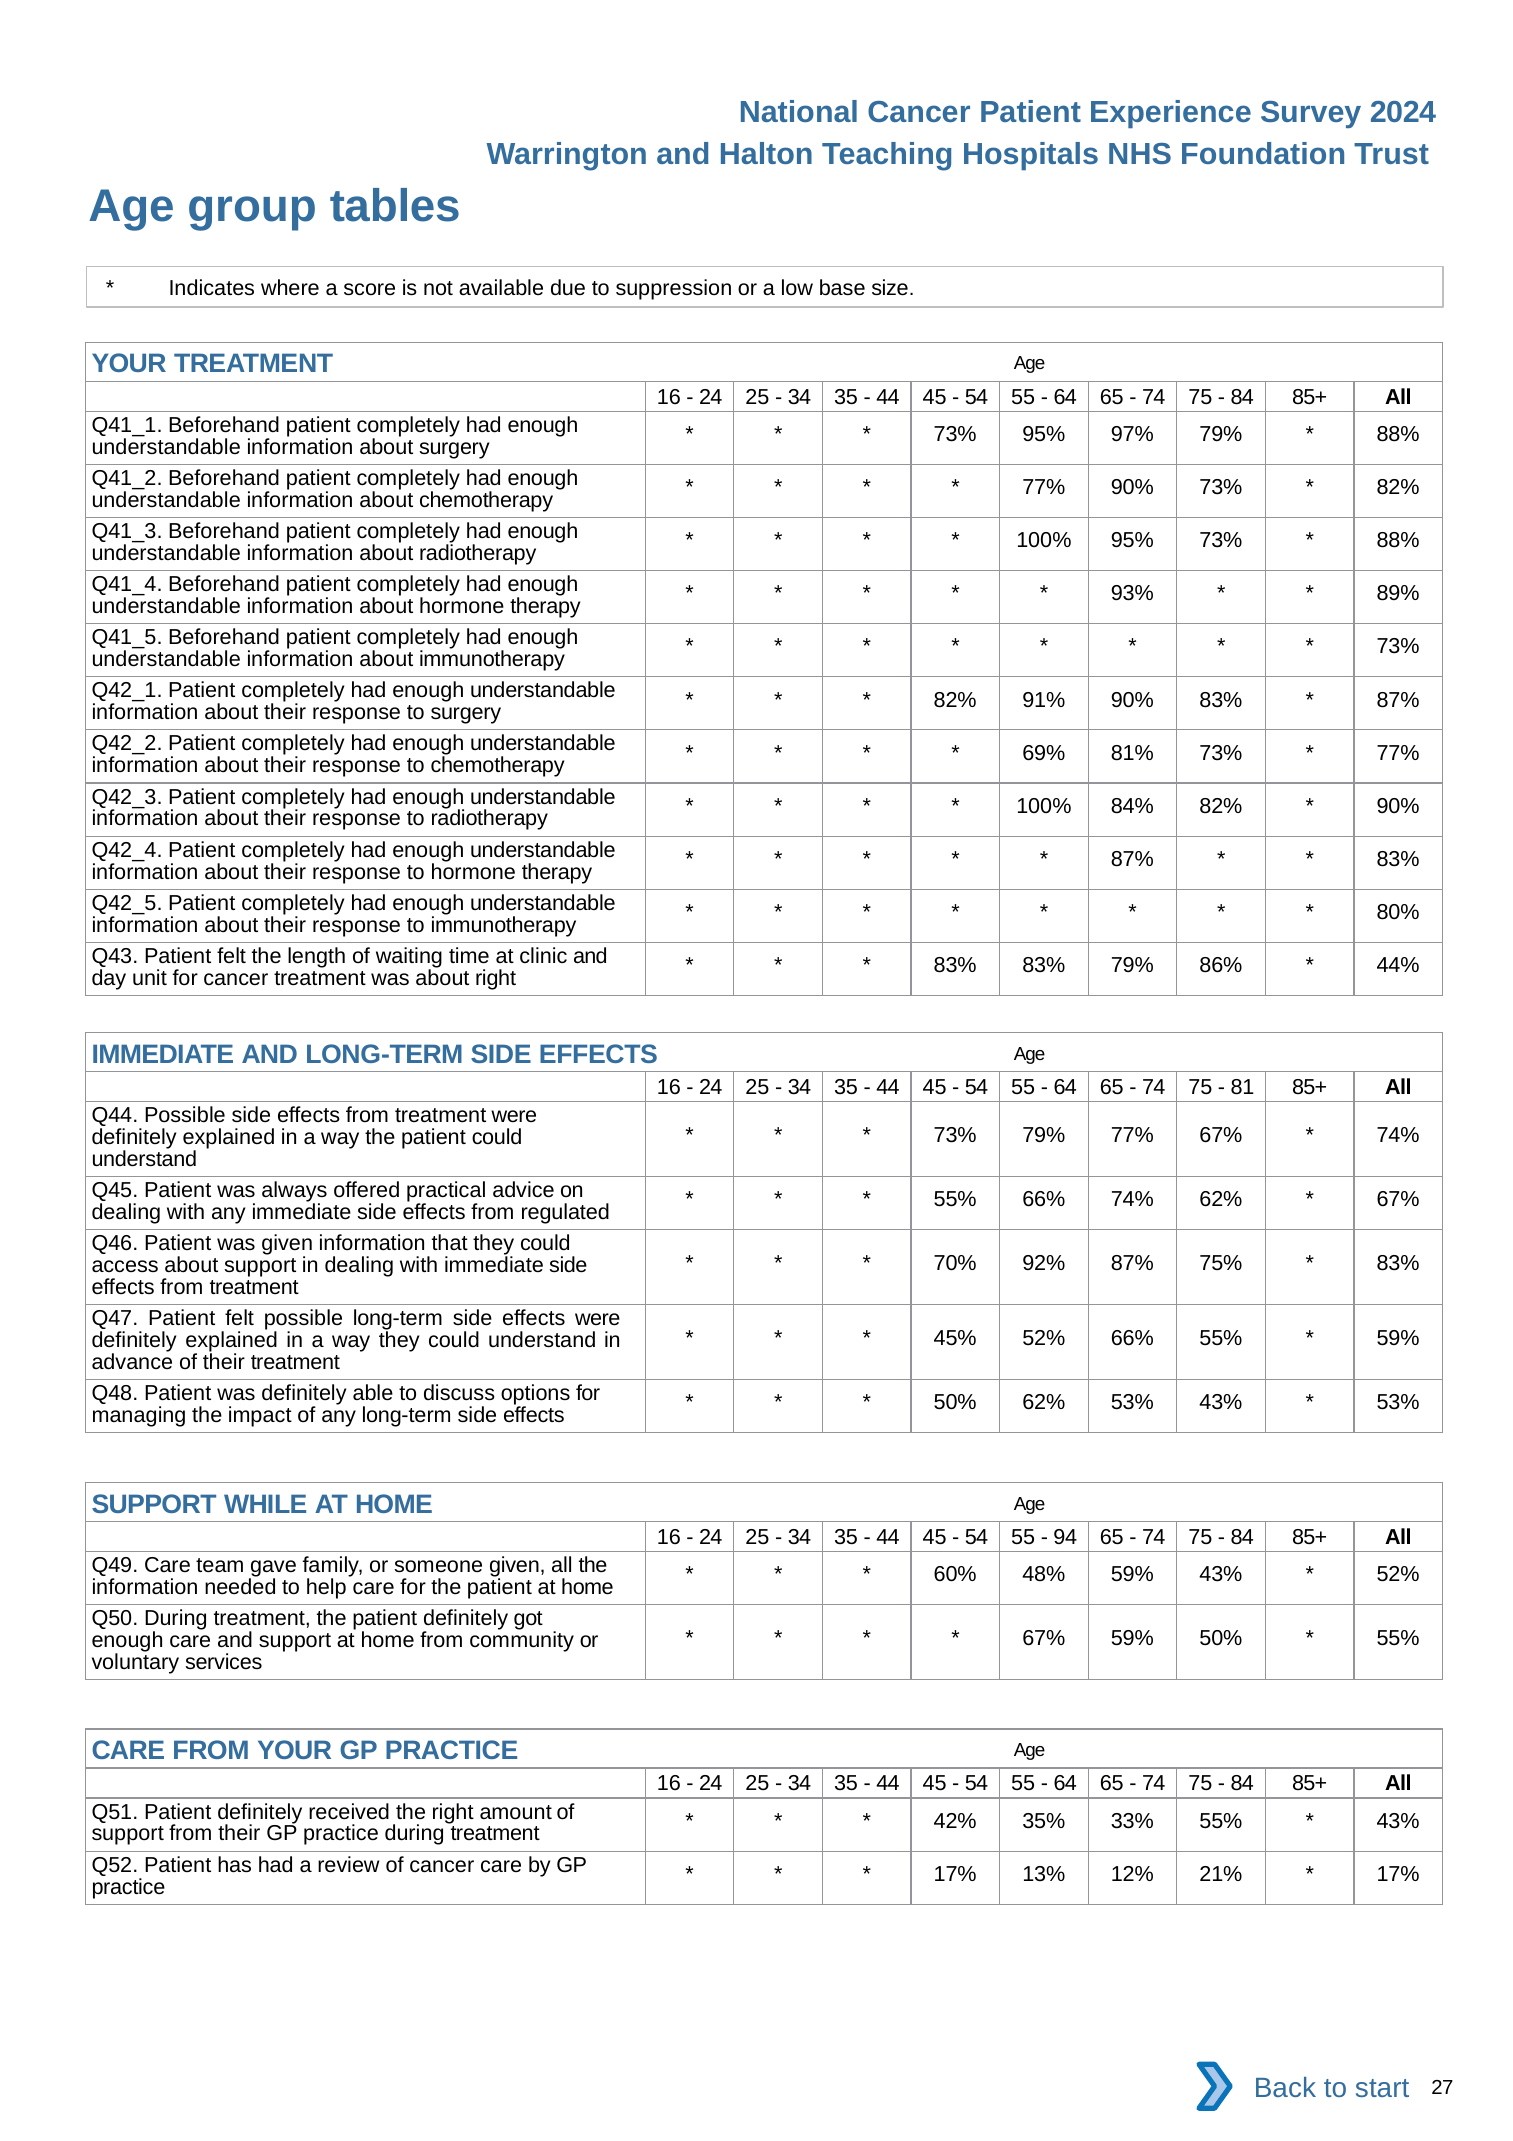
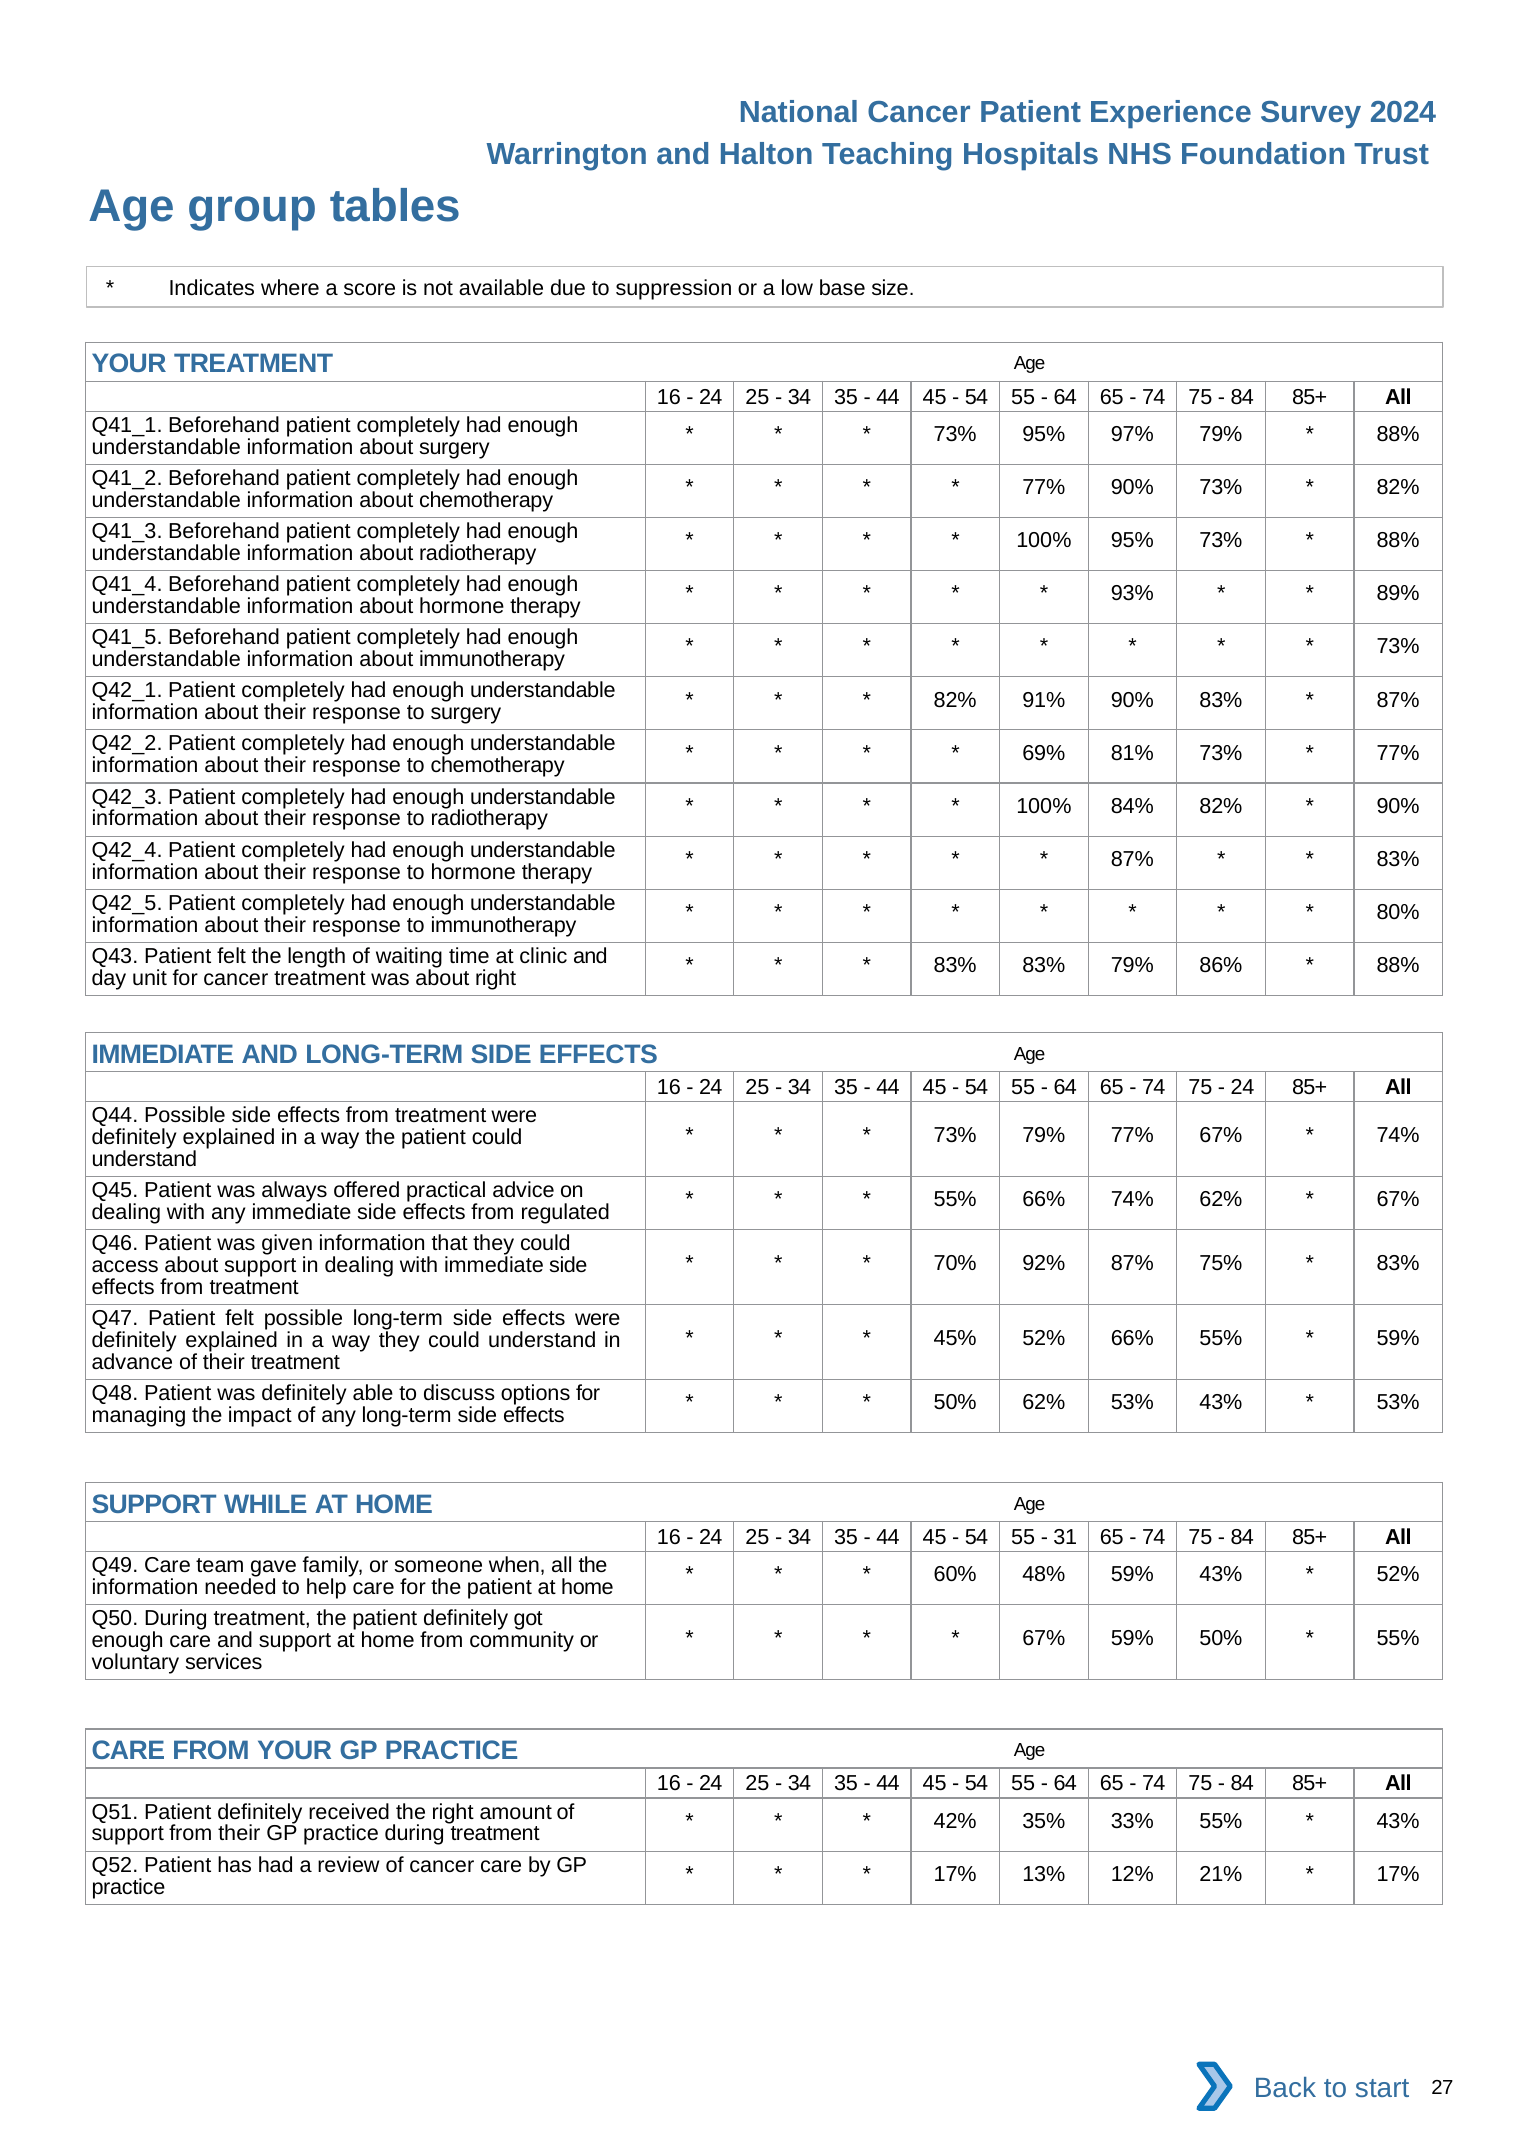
44% at (1398, 966): 44% -> 88%
81 at (1242, 1087): 81 -> 24
94: 94 -> 31
someone given: given -> when
